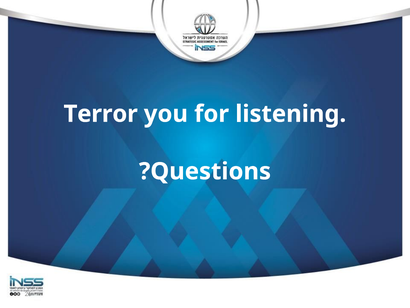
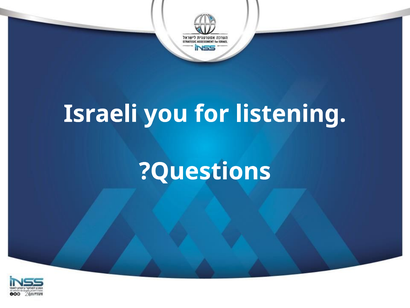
Terror: Terror -> Israeli
